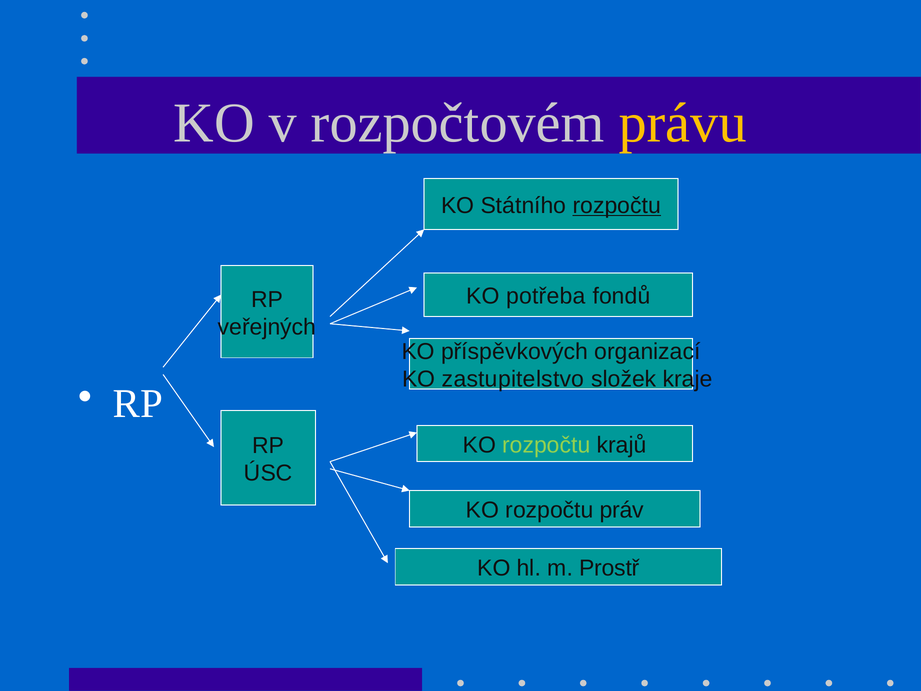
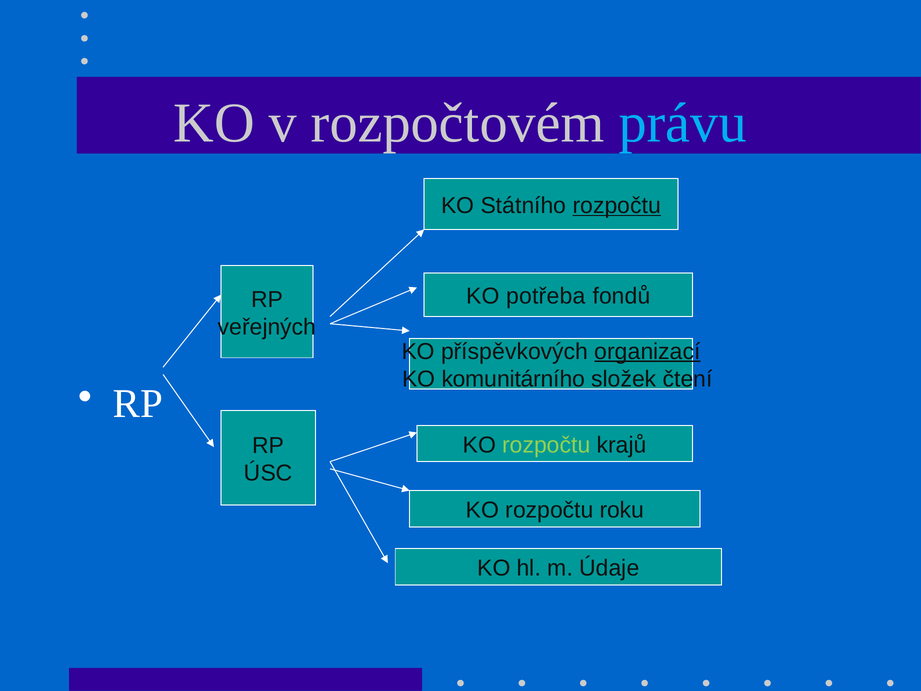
právu colour: yellow -> light blue
organizací underline: none -> present
zastupitelstvo: zastupitelstvo -> komunitárního
kraje: kraje -> čtení
práv: práv -> roku
Prostř: Prostř -> Údaje
